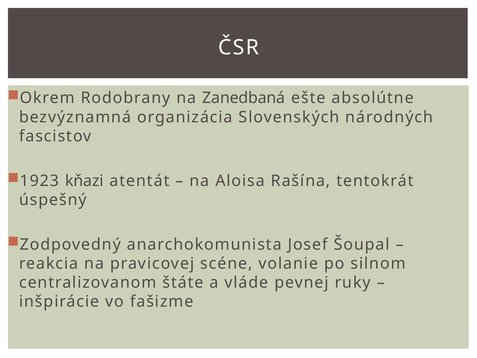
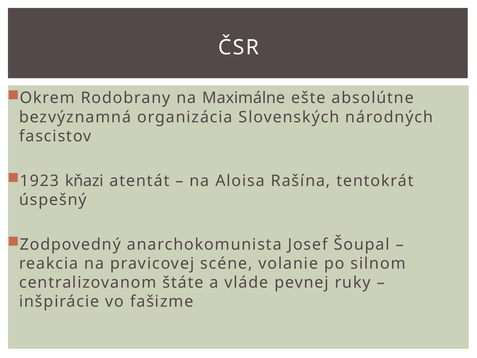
Zanedbaná: Zanedbaná -> Maximálne
